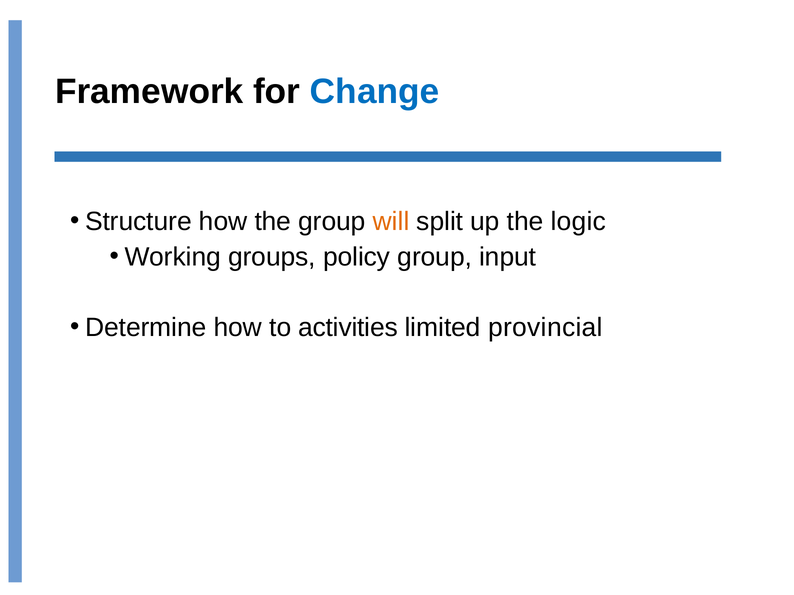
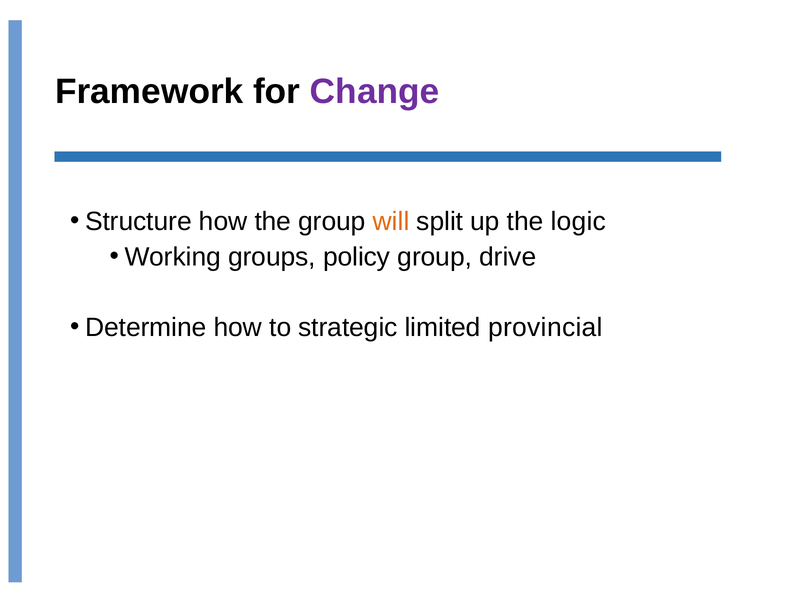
Change colour: blue -> purple
input: input -> drive
activities: activities -> strategic
